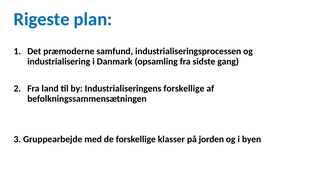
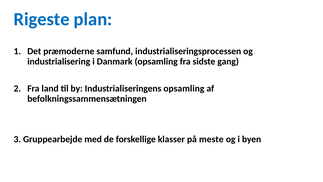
Industrialiseringens forskellige: forskellige -> opsamling
jorden: jorden -> meste
